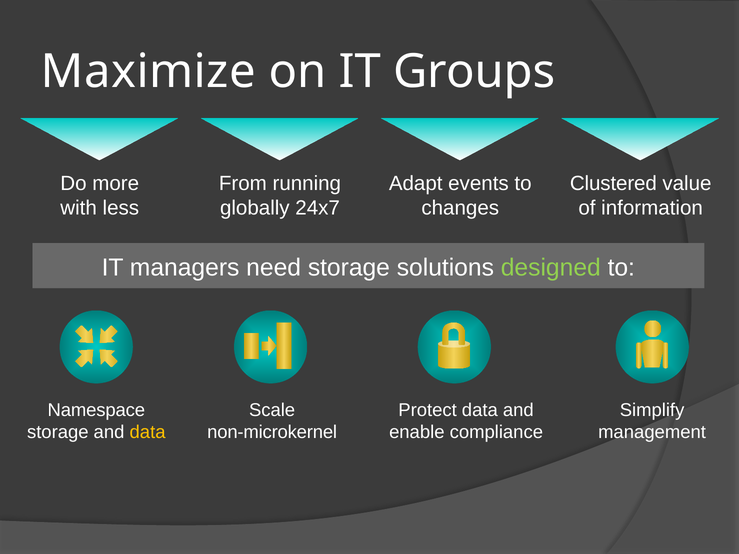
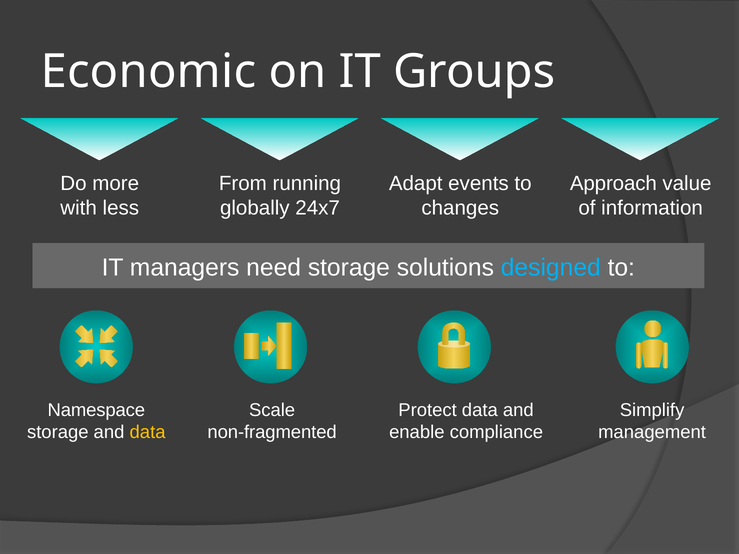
Maximize: Maximize -> Economic
Clustered: Clustered -> Approach
designed colour: light green -> light blue
non-microkernel: non-microkernel -> non-fragmented
